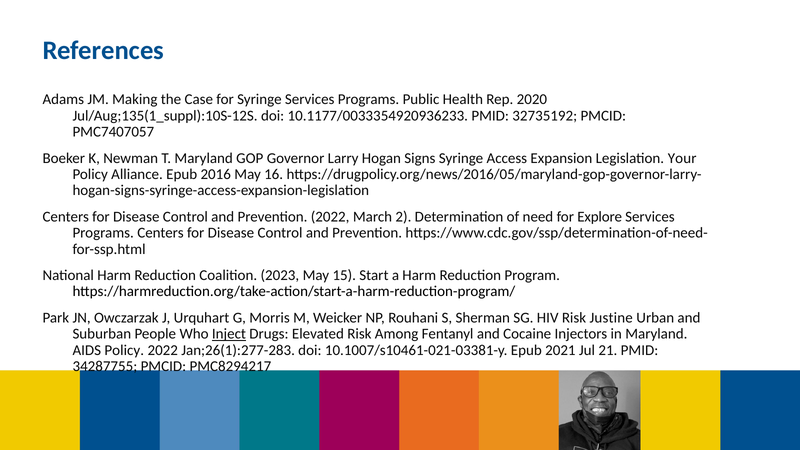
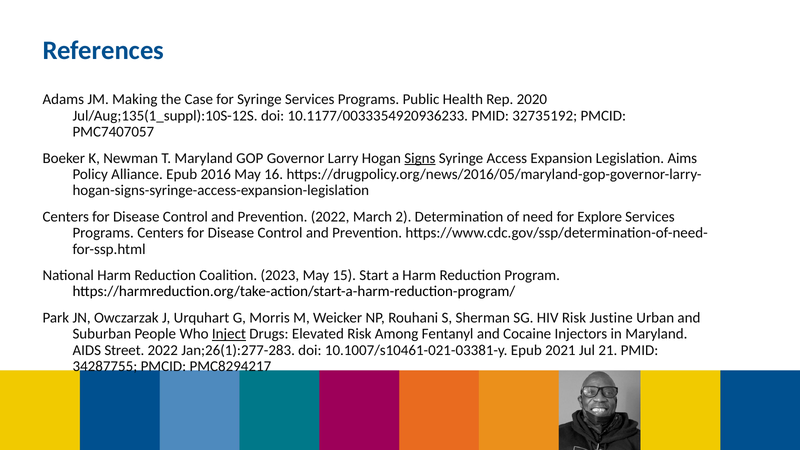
Signs underline: none -> present
Your: Your -> Aims
AIDS Policy: Policy -> Street
